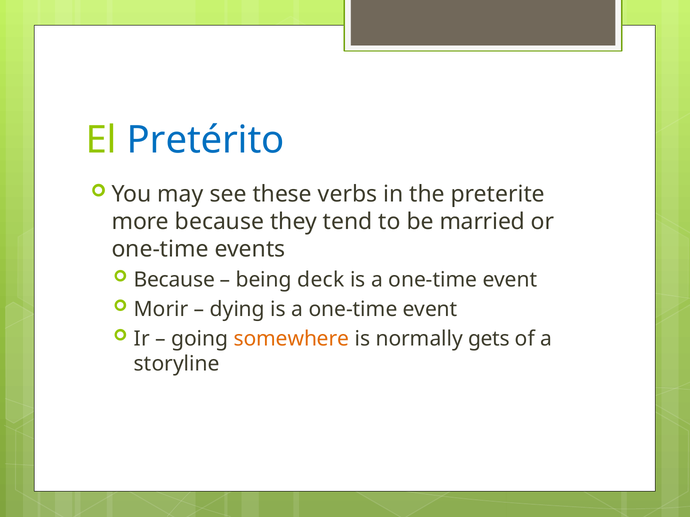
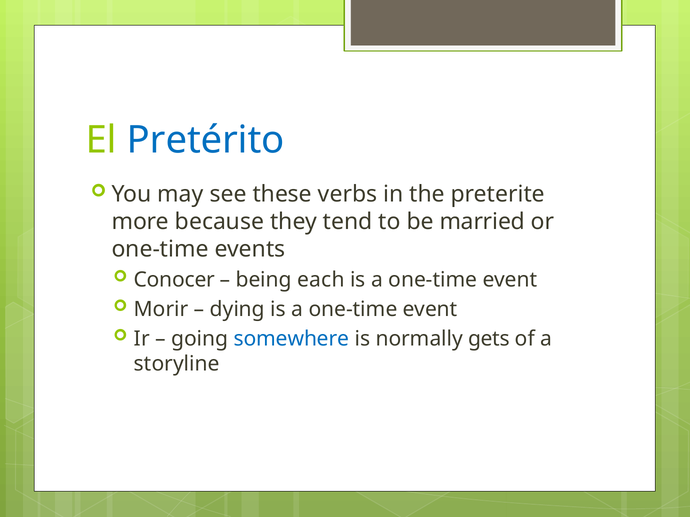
Because at (174, 280): Because -> Conocer
deck: deck -> each
somewhere colour: orange -> blue
